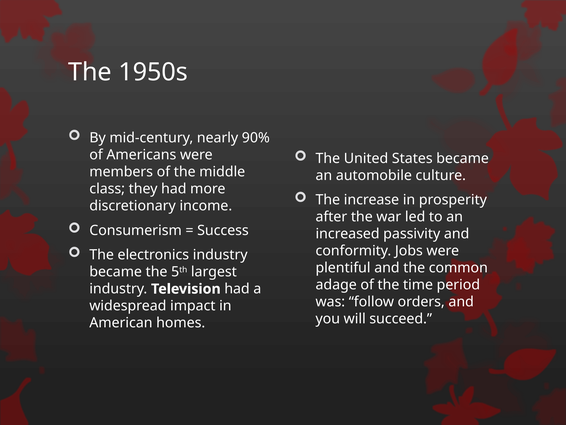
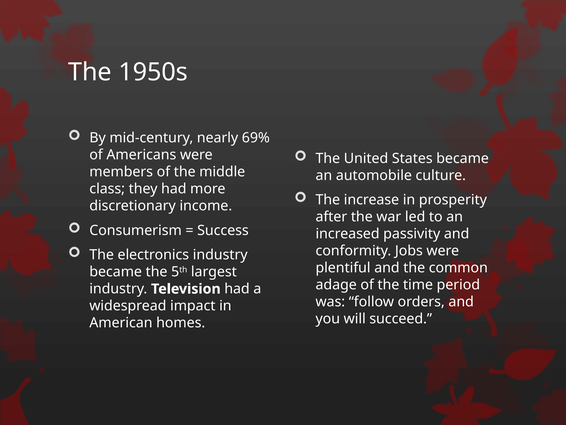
90%: 90% -> 69%
